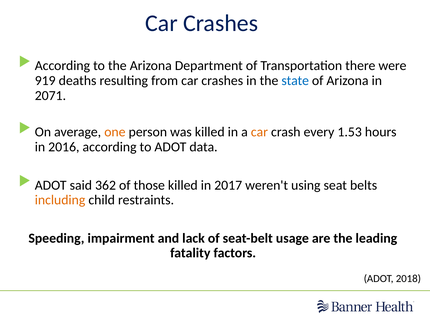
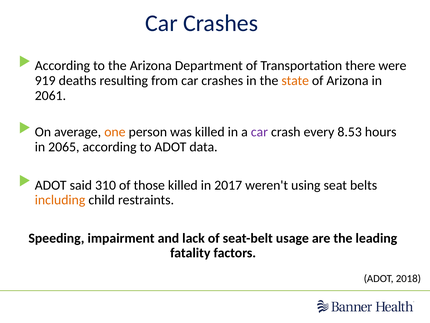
state colour: blue -> orange
2071: 2071 -> 2061
car at (259, 132) colour: orange -> purple
1.53: 1.53 -> 8.53
2016: 2016 -> 2065
362: 362 -> 310
